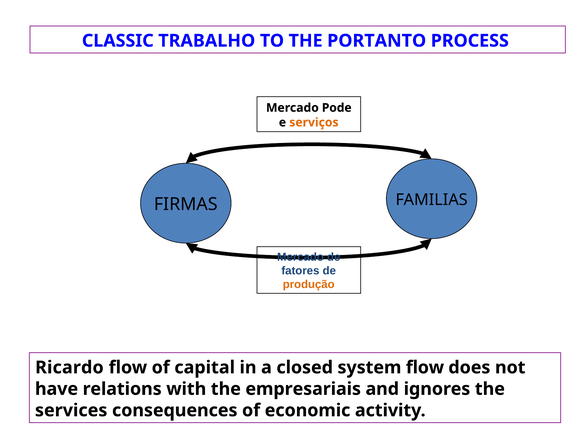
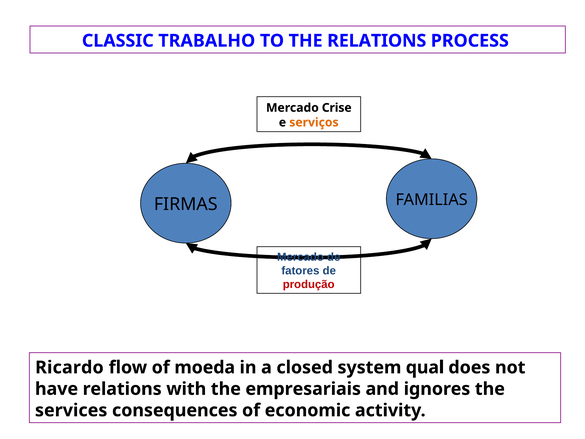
THE PORTANTO: PORTANTO -> RELATIONS
Pode: Pode -> Crise
produção colour: orange -> red
capital: capital -> moeda
system flow: flow -> qual
